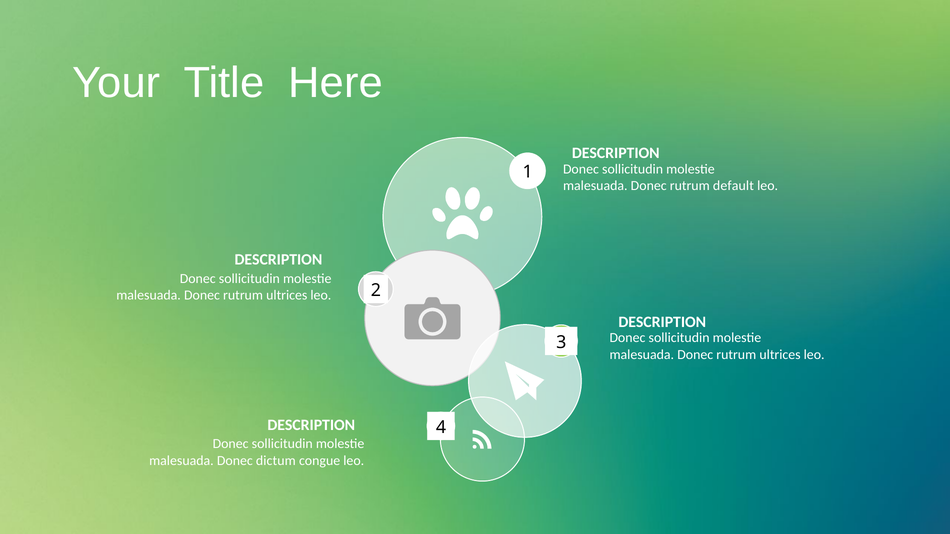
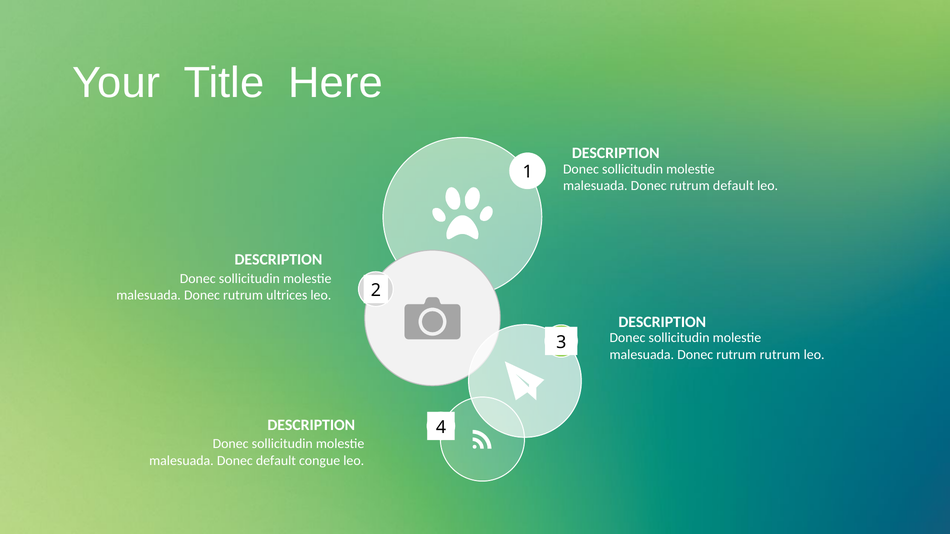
ultrices at (780, 355): ultrices -> rutrum
Donec dictum: dictum -> default
